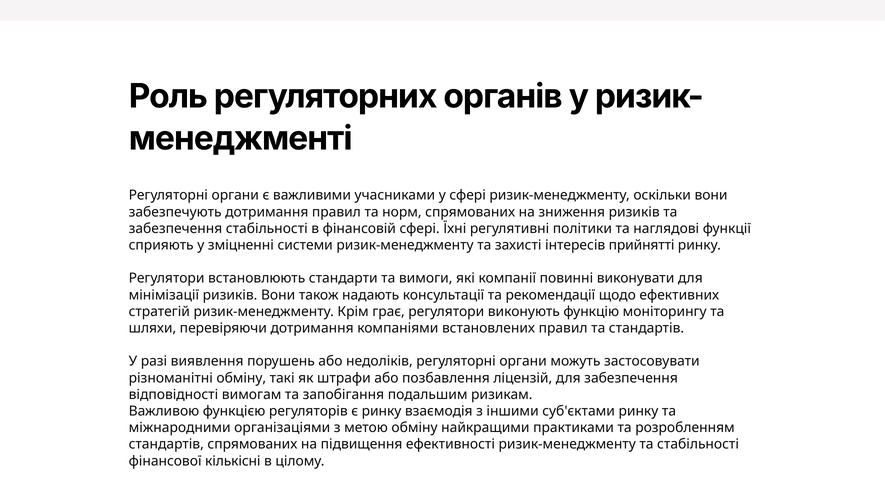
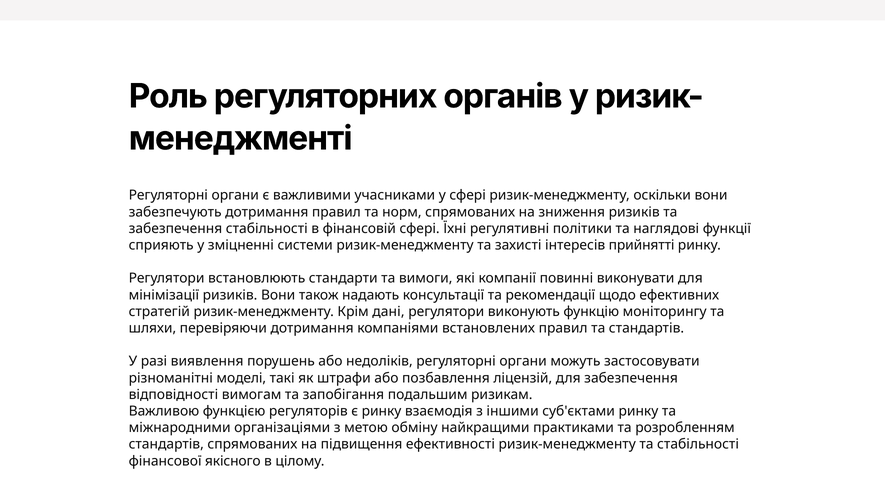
грає: грає -> дані
різноманітні обміну: обміну -> моделі
кількісні: кількісні -> якісного
